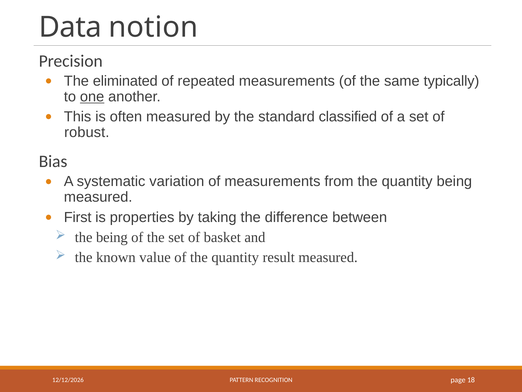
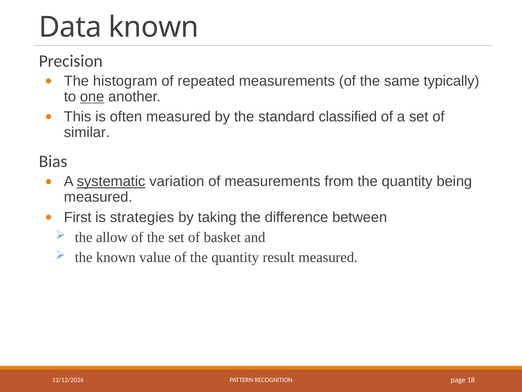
Data notion: notion -> known
eliminated: eliminated -> histogram
robust: robust -> similar
systematic underline: none -> present
properties: properties -> strategies
the being: being -> allow
